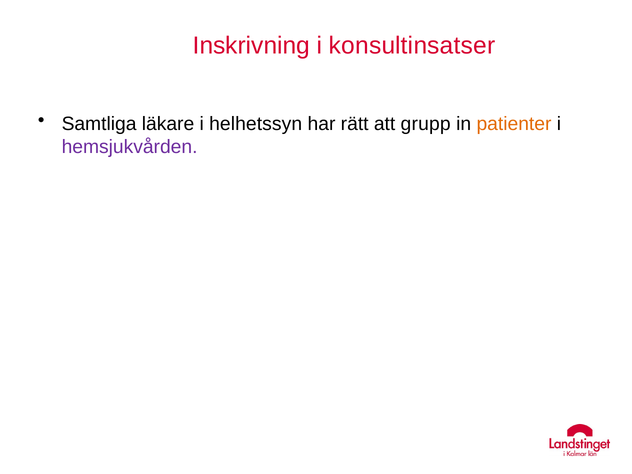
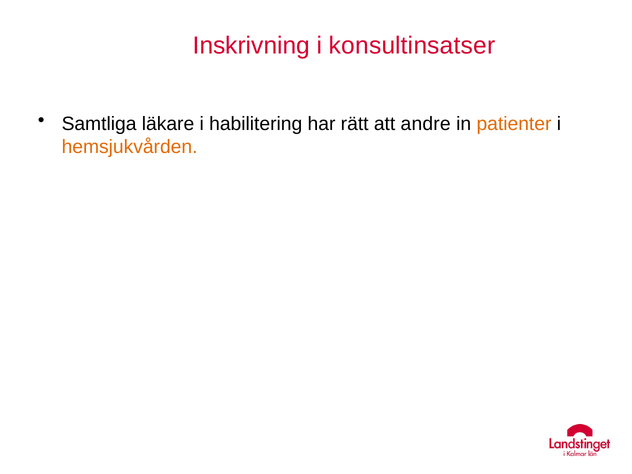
helhetssyn: helhetssyn -> habilitering
grupp: grupp -> andre
hemsjukvården colour: purple -> orange
